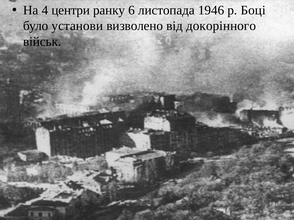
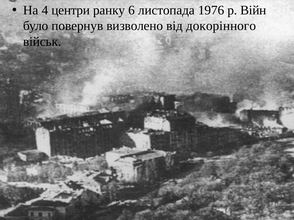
1946: 1946 -> 1976
Боці: Боці -> Війн
установи: установи -> повернув
